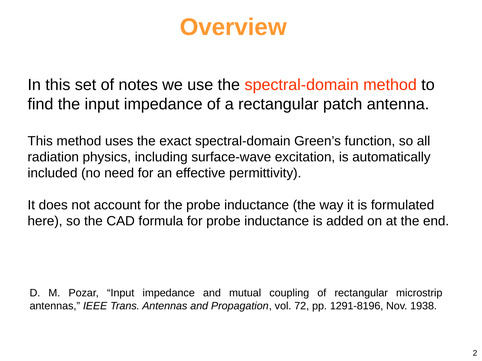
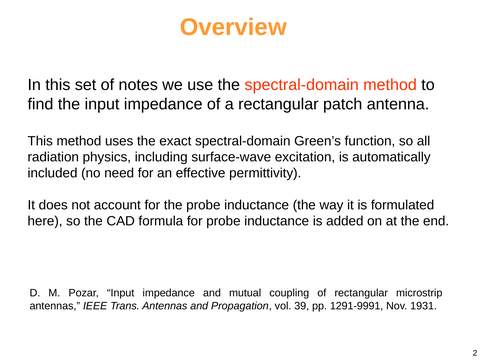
72: 72 -> 39
1291-8196: 1291-8196 -> 1291-9991
1938: 1938 -> 1931
